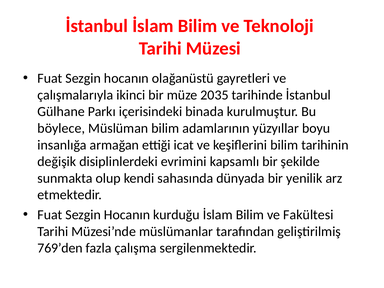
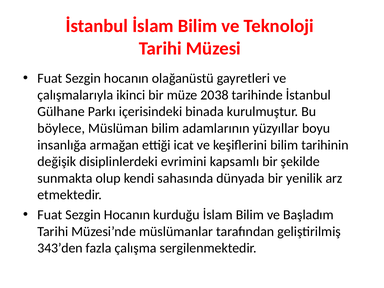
2035: 2035 -> 2038
Fakültesi: Fakültesi -> Başladım
769’den: 769’den -> 343’den
